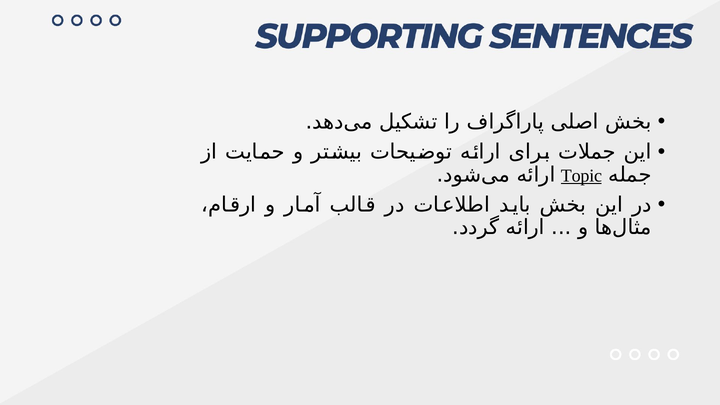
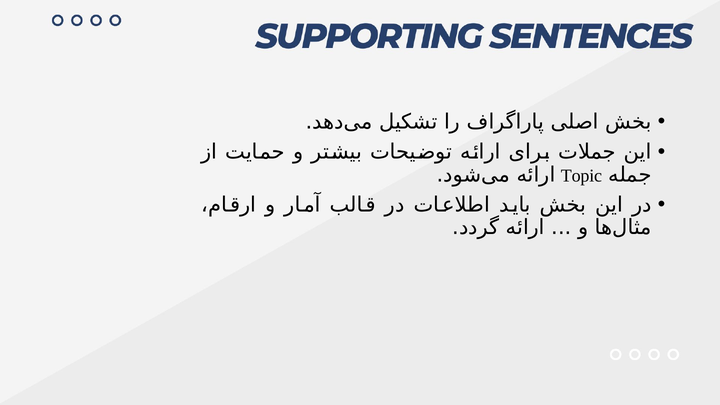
Topic underline: present -> none
